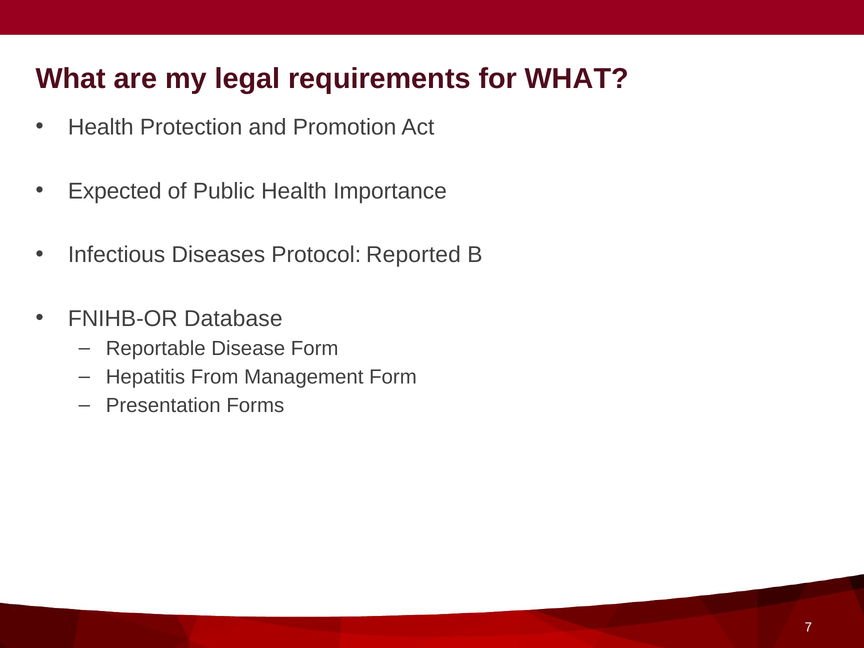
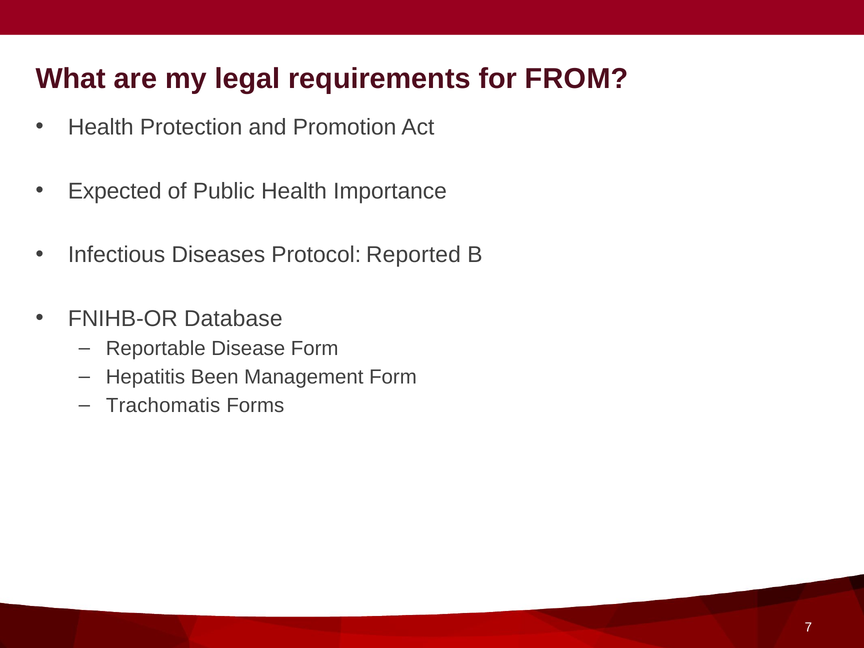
for WHAT: WHAT -> FROM
From: From -> Been
Presentation: Presentation -> Trachomatis
